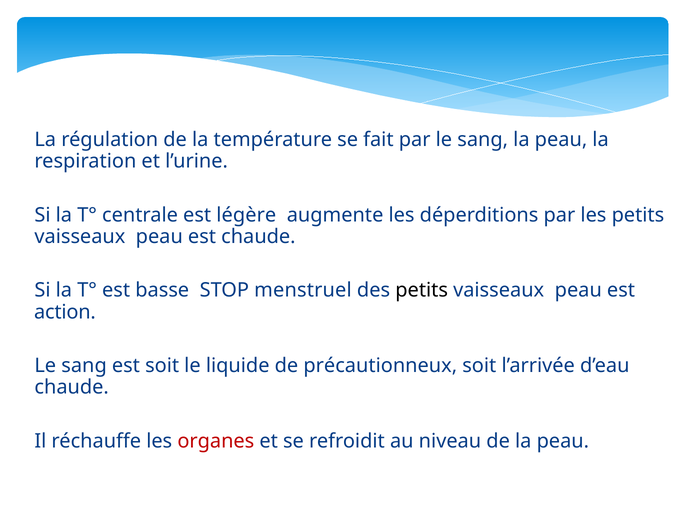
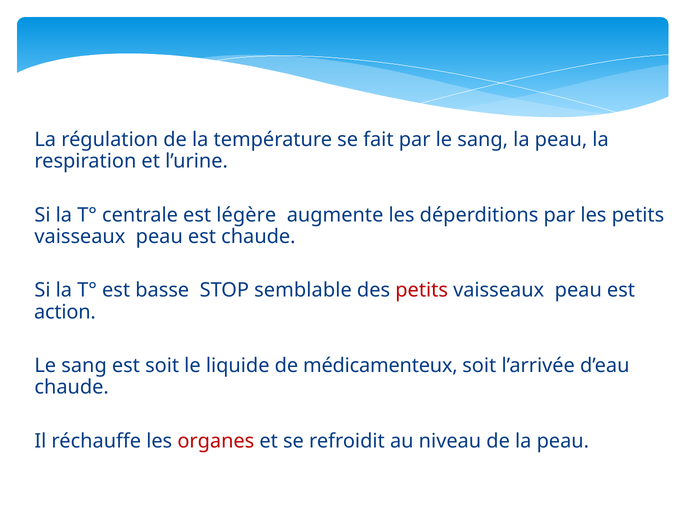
menstruel: menstruel -> semblable
petits at (422, 290) colour: black -> red
précautionneux: précautionneux -> médicamenteux
